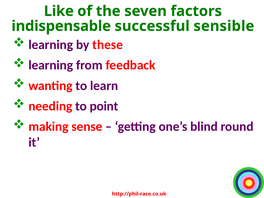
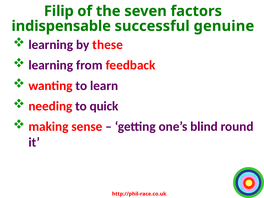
Like: Like -> Filip
sensible: sensible -> genuine
point: point -> quick
